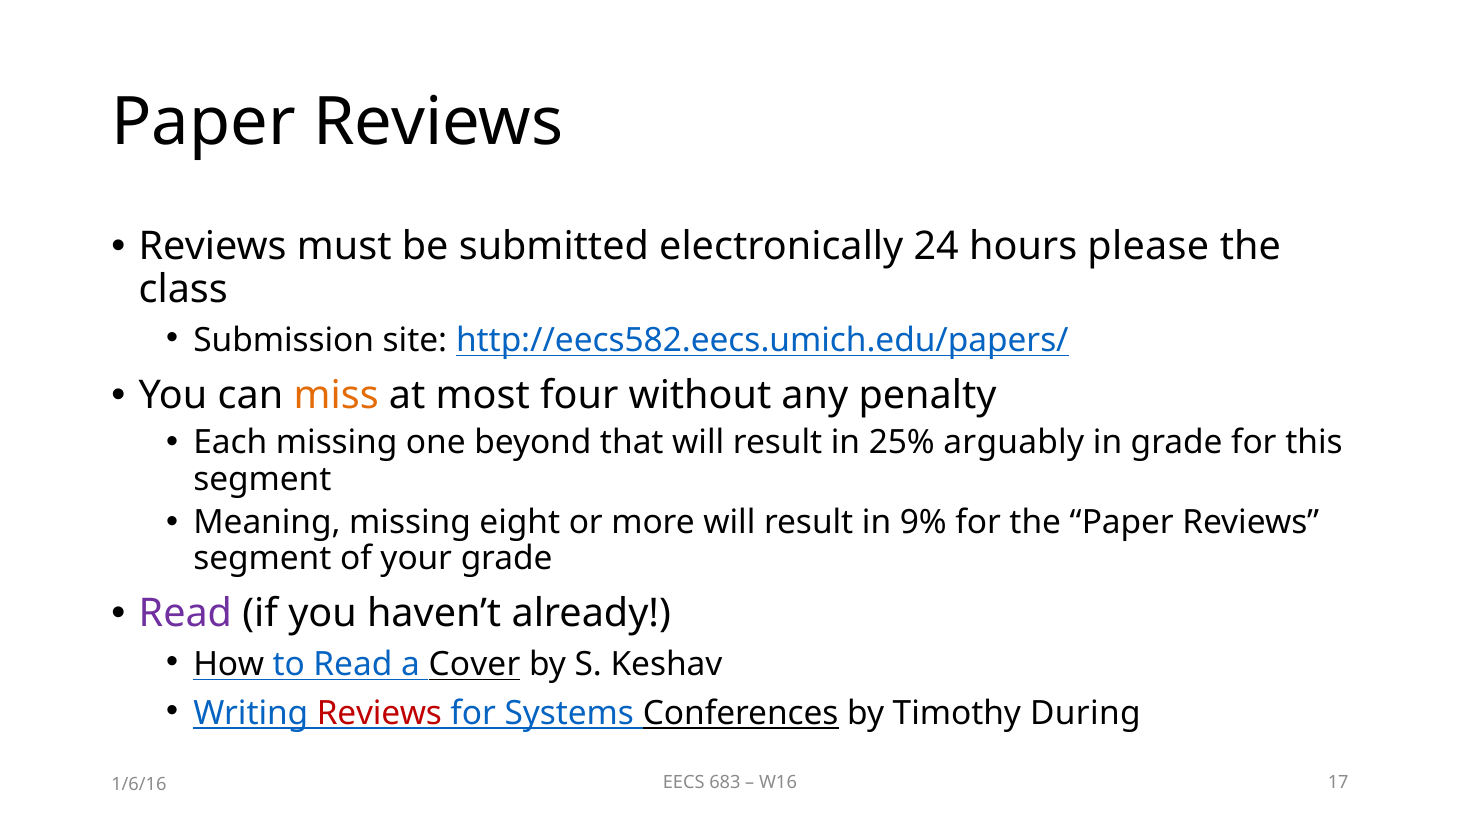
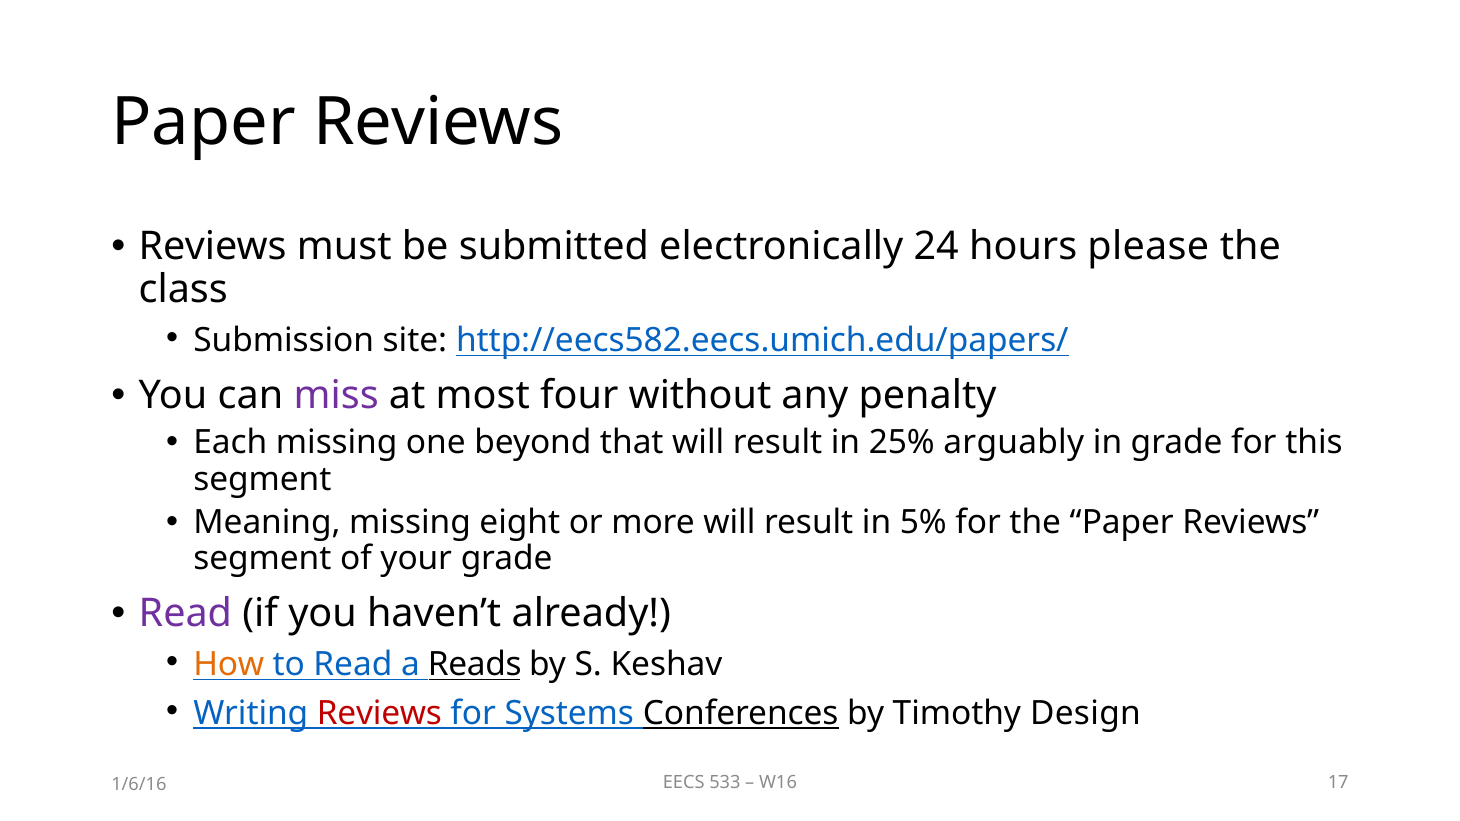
miss colour: orange -> purple
9%: 9% -> 5%
How colour: black -> orange
Cover: Cover -> Reads
During: During -> Design
683: 683 -> 533
